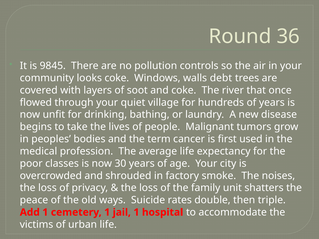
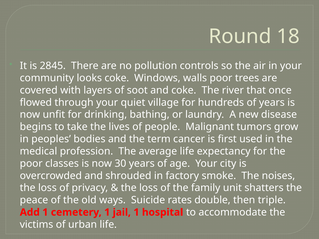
36: 36 -> 18
9845: 9845 -> 2845
walls debt: debt -> poor
